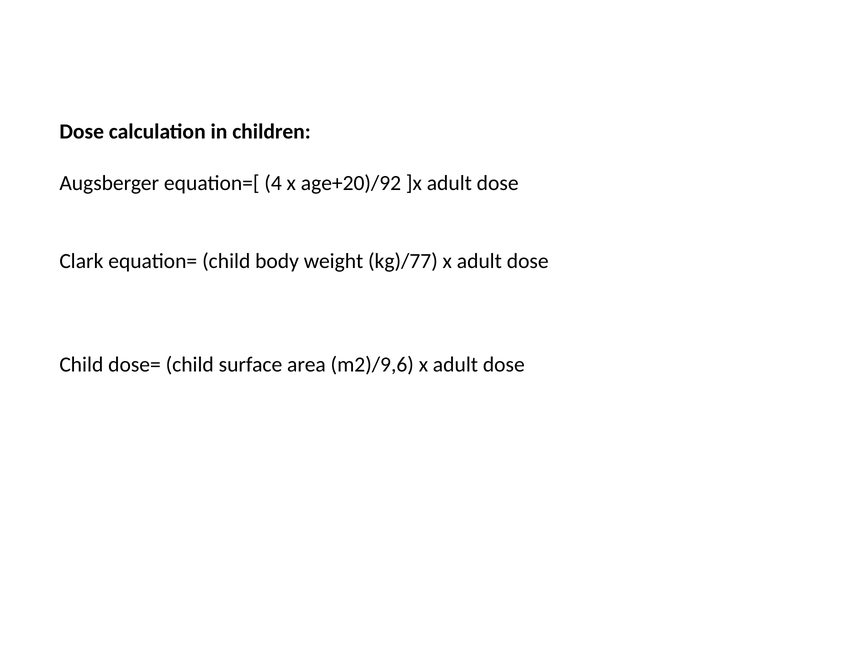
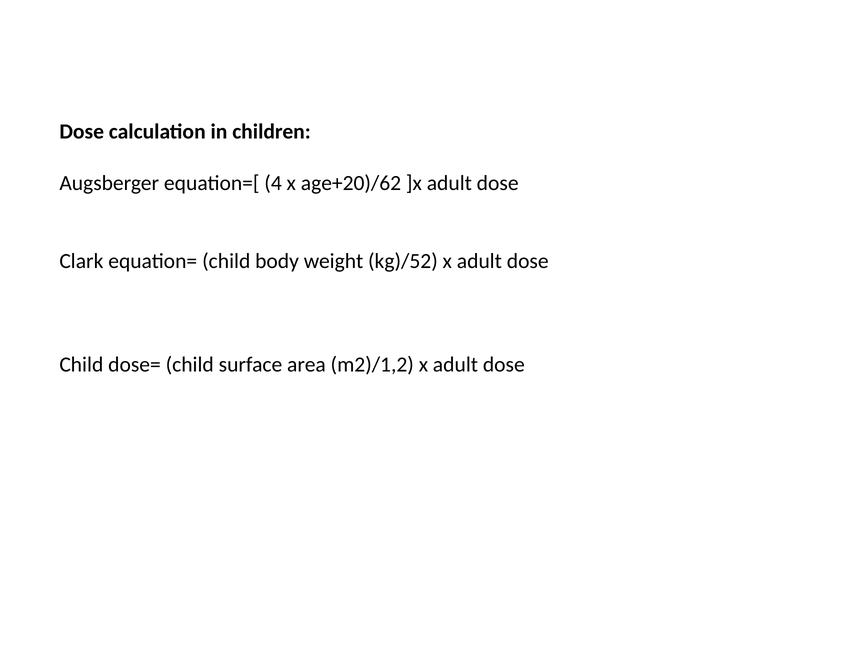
age+20)/92: age+20)/92 -> age+20)/62
kg)/77: kg)/77 -> kg)/52
m2)/9,6: m2)/9,6 -> m2)/1,2
